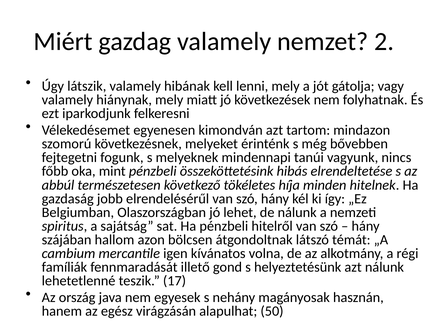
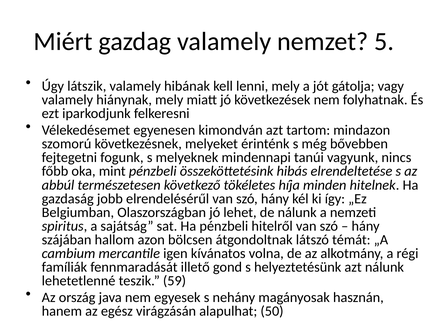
2: 2 -> 5
17: 17 -> 59
